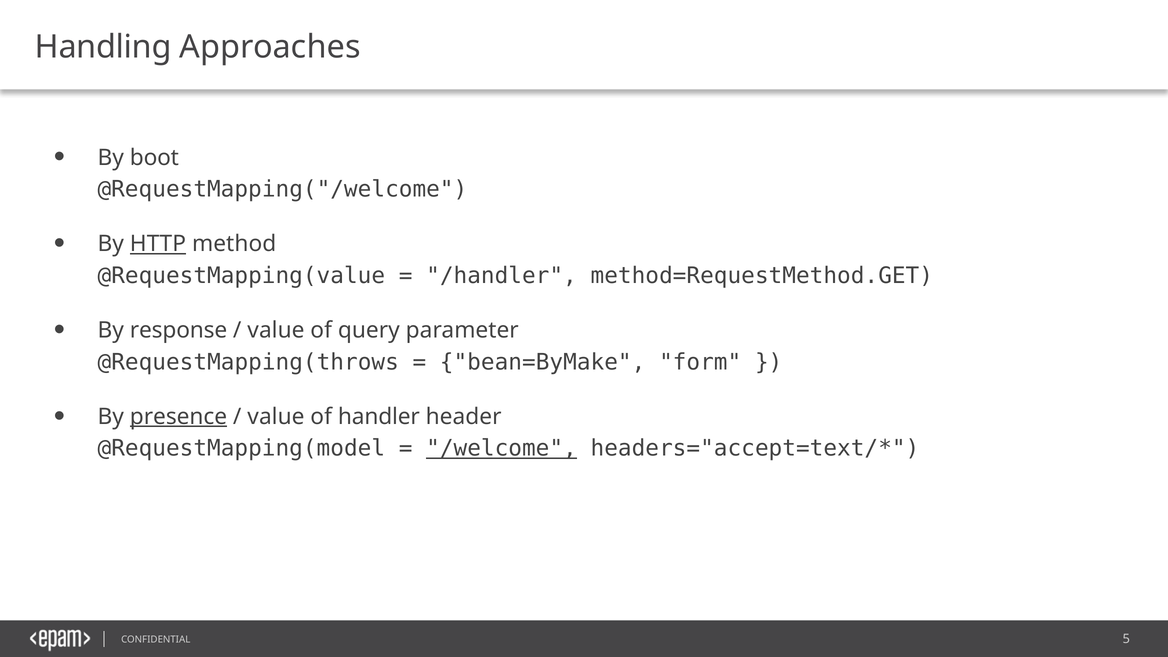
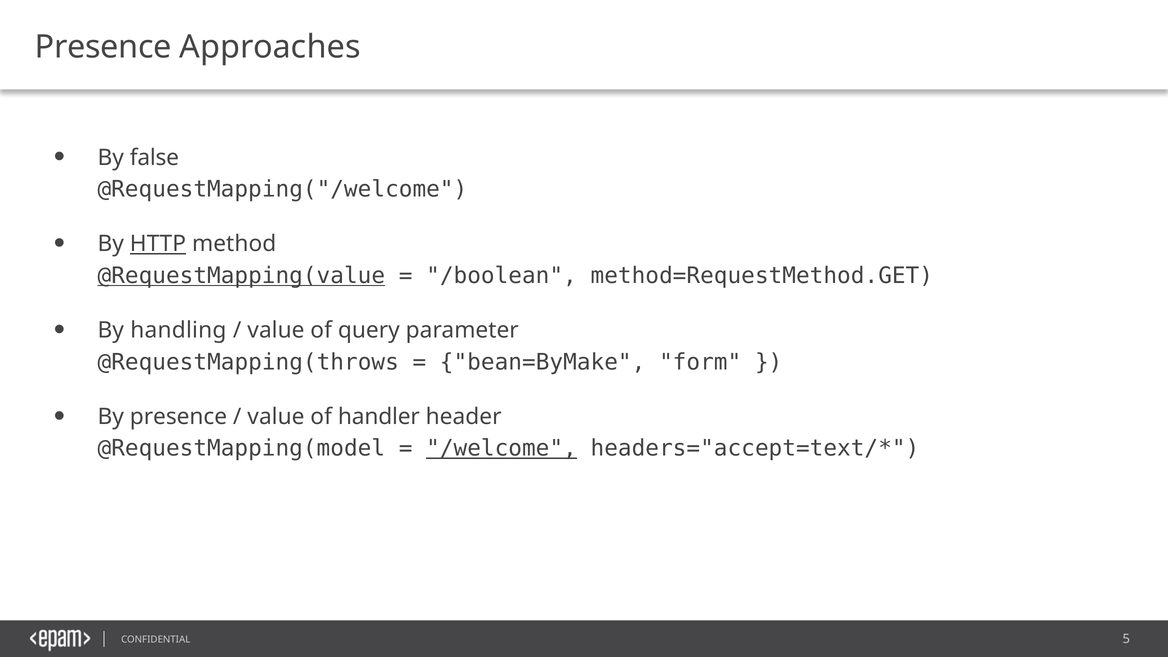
Handling at (103, 47): Handling -> Presence
boot: boot -> false
@RequestMapping(value underline: none -> present
/handler: /handler -> /boolean
response: response -> handling
presence at (179, 417) underline: present -> none
